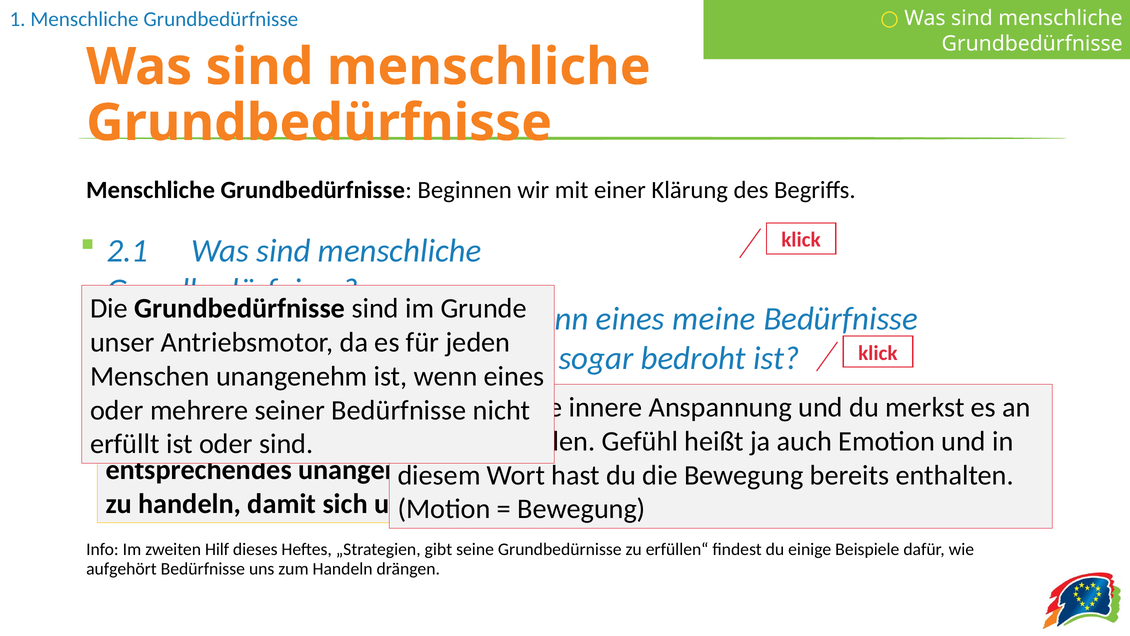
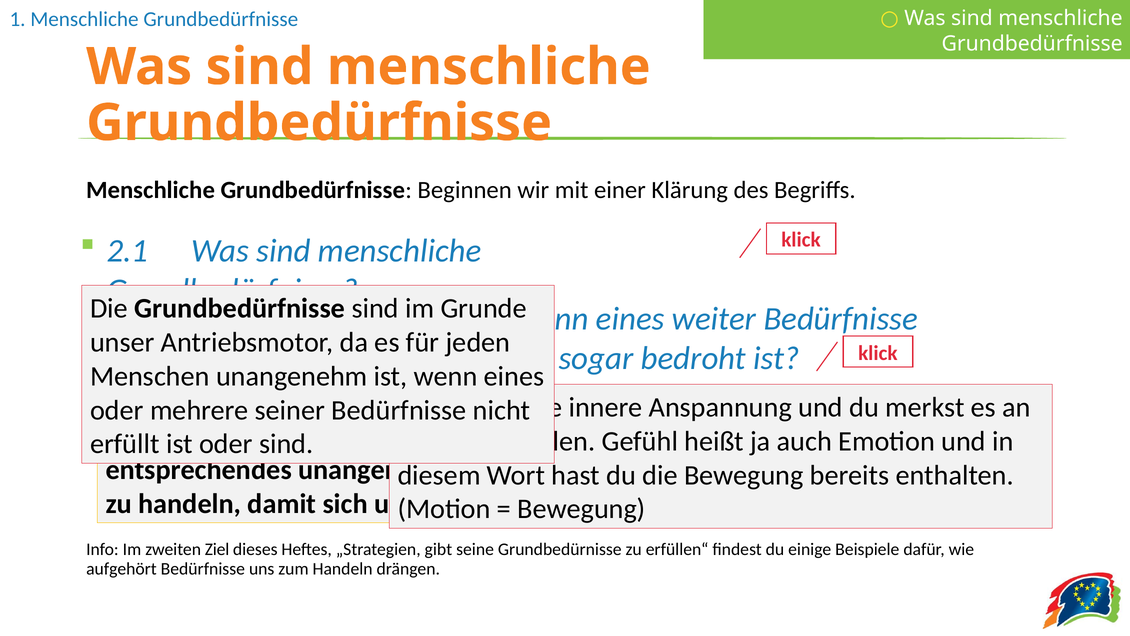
meine: meine -> weiter
Hilf: Hilf -> Ziel
